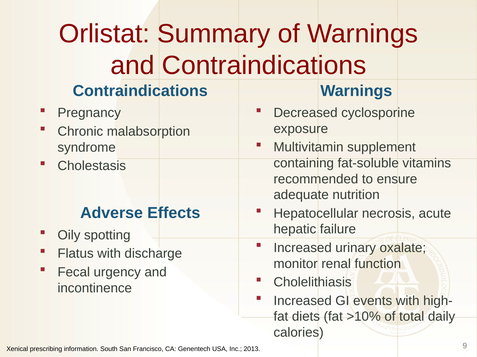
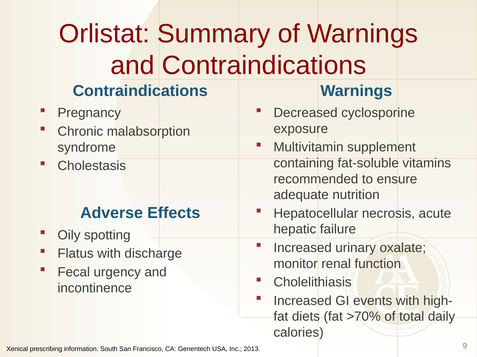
>10%: >10% -> >70%
